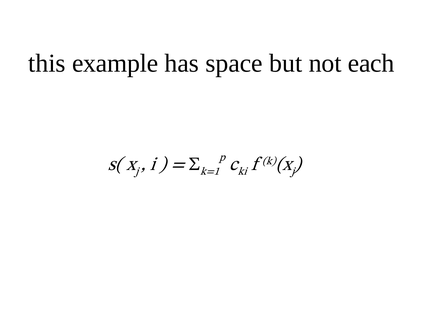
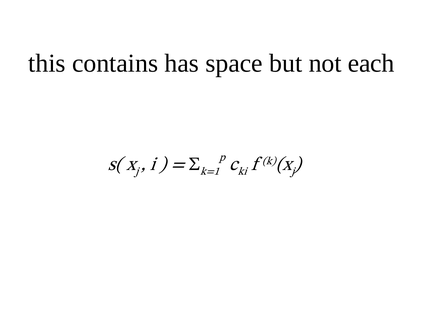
example: example -> contains
